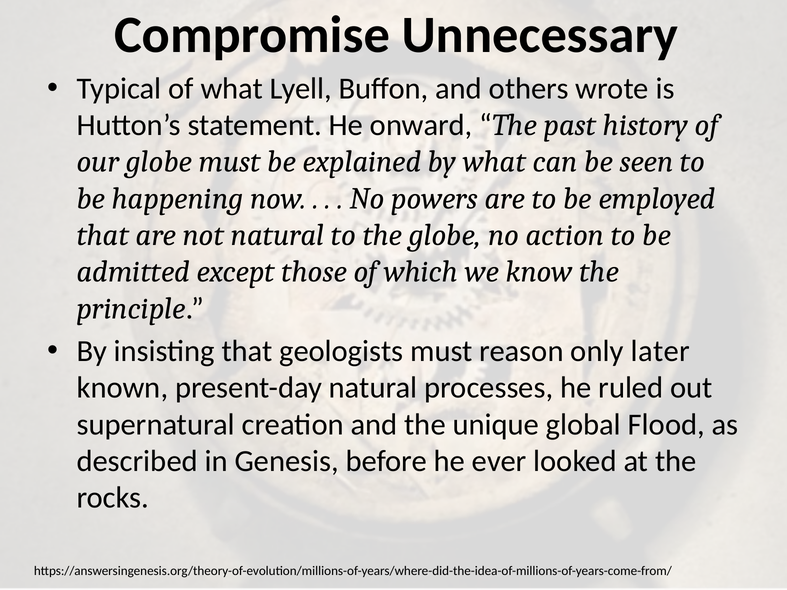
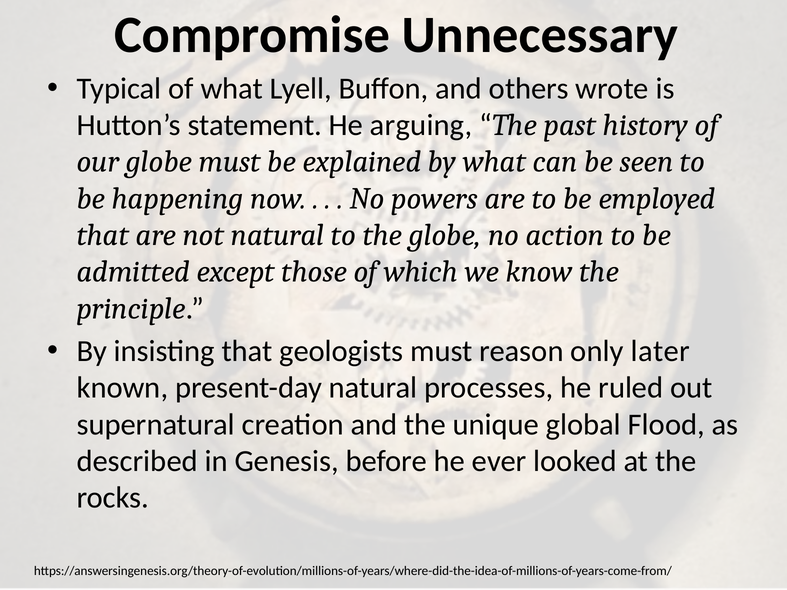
onward: onward -> arguing
